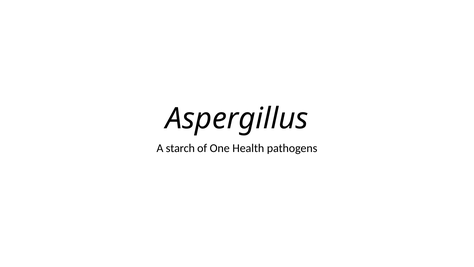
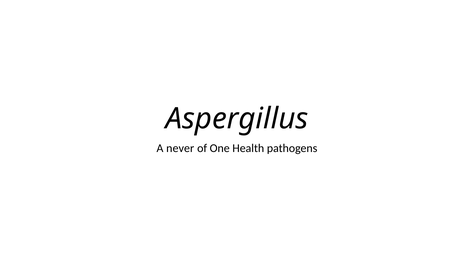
starch: starch -> never
